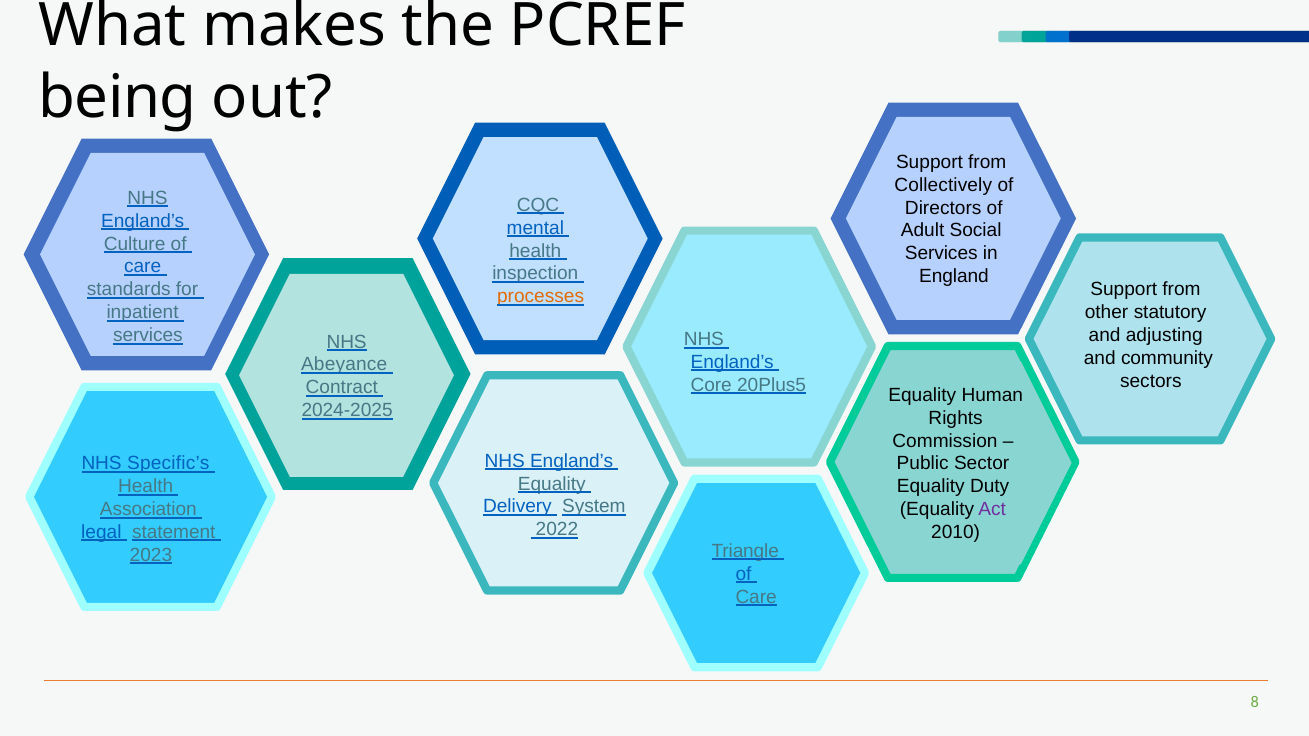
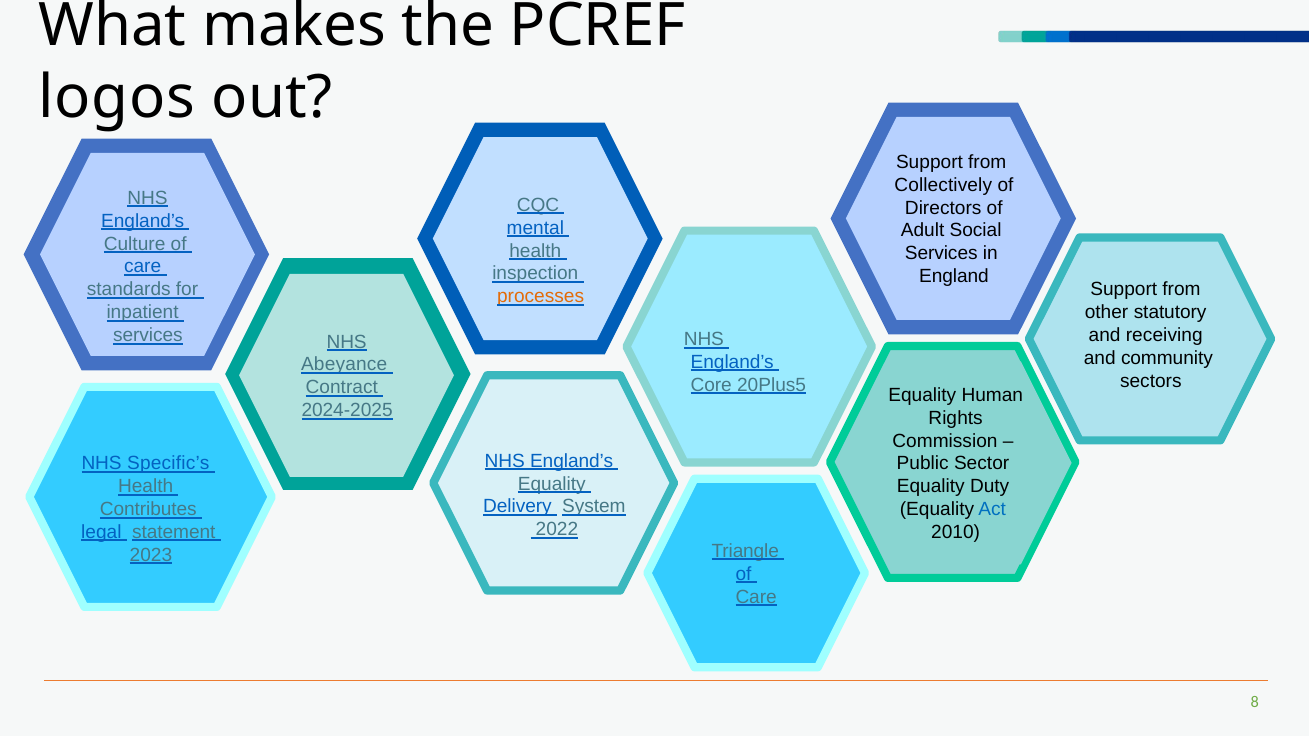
being: being -> logos
adjusting: adjusting -> receiving
Association: Association -> Contributes
Act colour: purple -> blue
